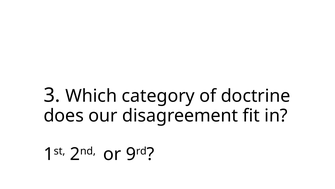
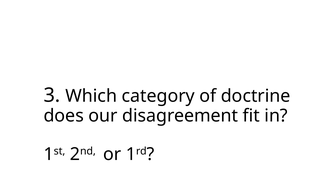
or 9: 9 -> 1
